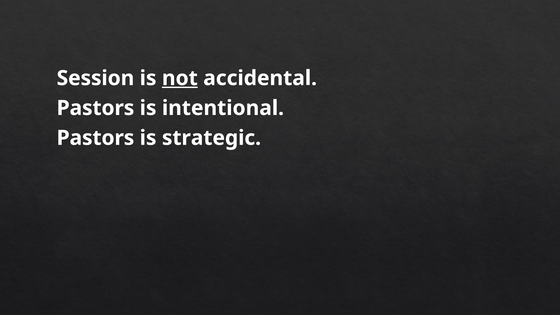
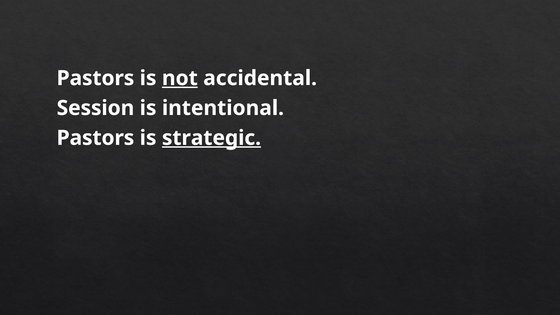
Session at (95, 78): Session -> Pastors
Pastors at (95, 108): Pastors -> Session
strategic underline: none -> present
